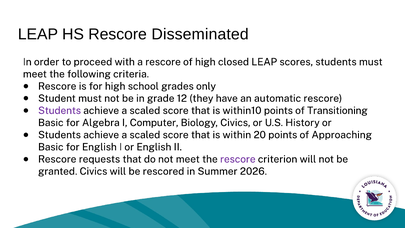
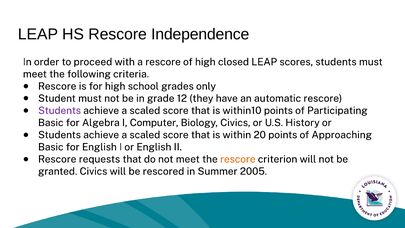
Disseminated: Disseminated -> Independence
Transitioning: Transitioning -> Participating
rescore at (238, 159) colour: purple -> orange
2026: 2026 -> 2005
